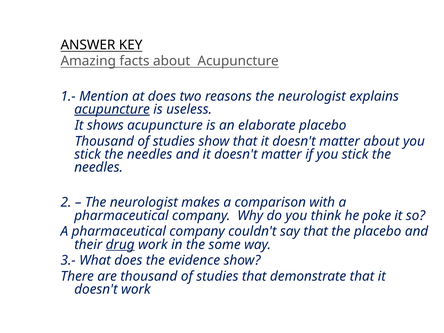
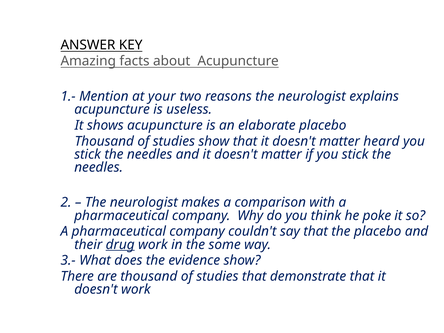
at does: does -> your
acupuncture at (112, 109) underline: present -> none
matter about: about -> heard
